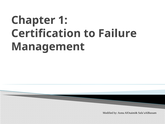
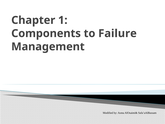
Certification: Certification -> Components
